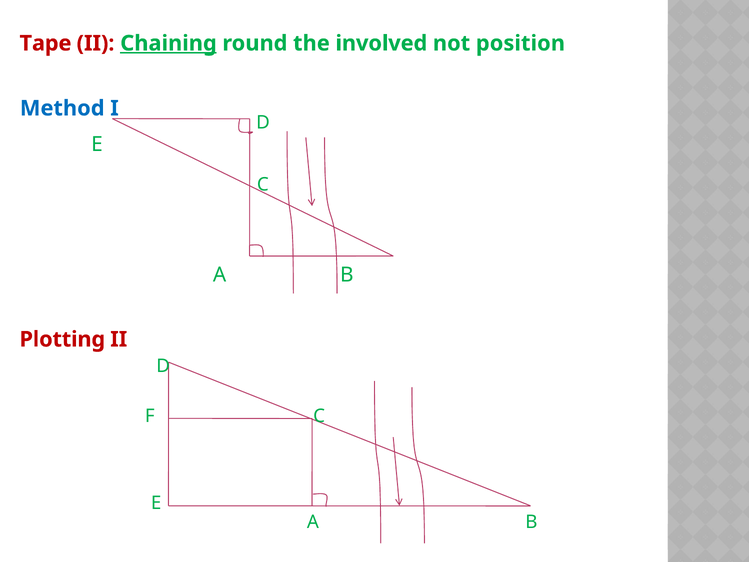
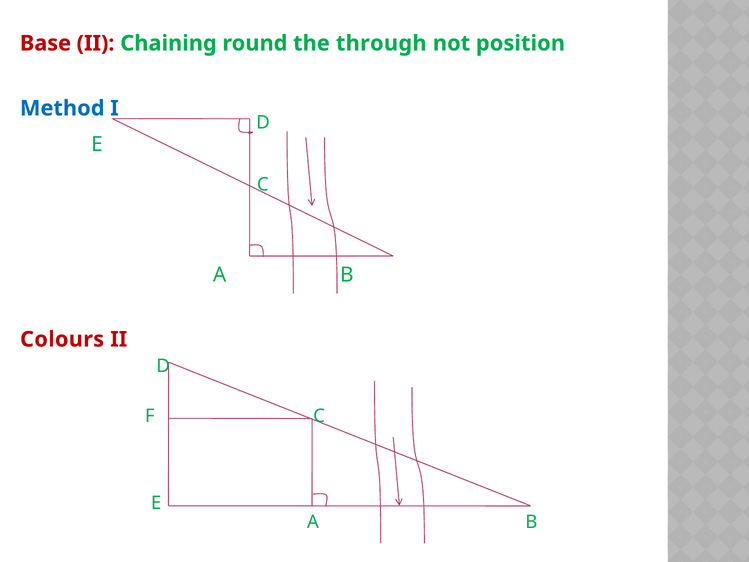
Tape: Tape -> Base
Chaining underline: present -> none
involved: involved -> through
Plotting: Plotting -> Colours
